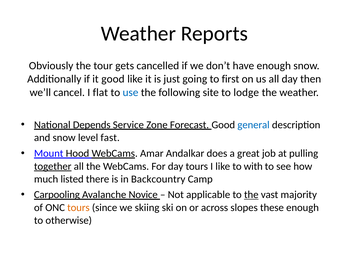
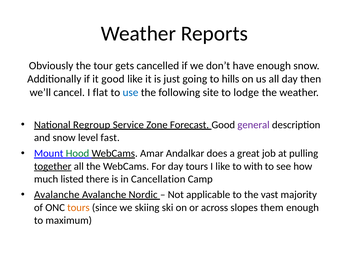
first: first -> hills
Depends: Depends -> Regroup
general colour: blue -> purple
Hood colour: black -> green
Backcountry: Backcountry -> Cancellation
Carpooling at (57, 195): Carpooling -> Avalanche
Novice: Novice -> Nordic
the at (251, 195) underline: present -> none
these: these -> them
otherwise: otherwise -> maximum
